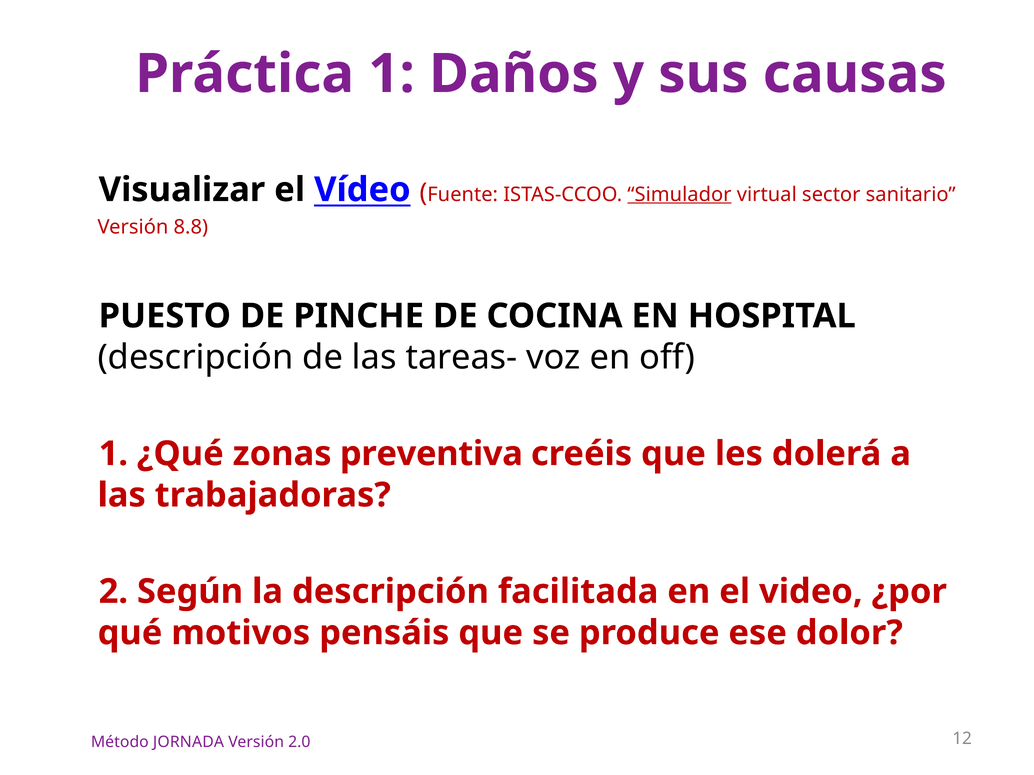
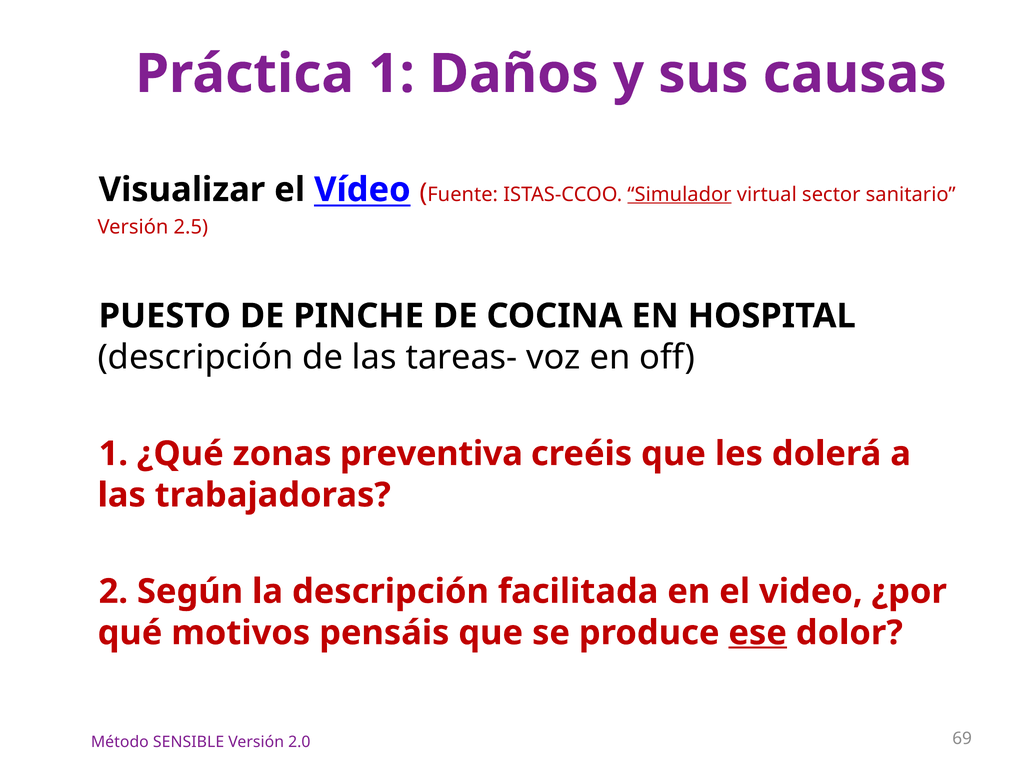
8.8: 8.8 -> 2.5
ese underline: none -> present
JORNADA: JORNADA -> SENSIBLE
12: 12 -> 69
